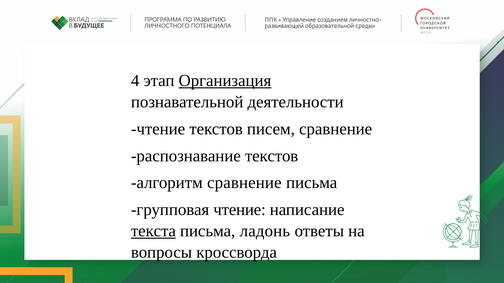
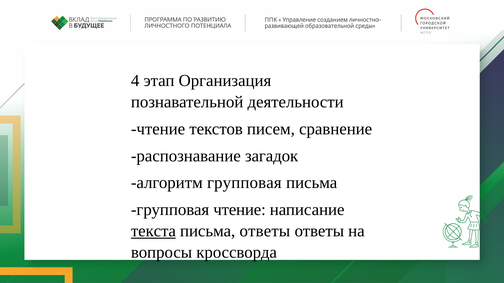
Организация underline: present -> none
распознавание текстов: текстов -> загадок
алгоритм сравнение: сравнение -> групповая
письма ладонь: ладонь -> ответы
